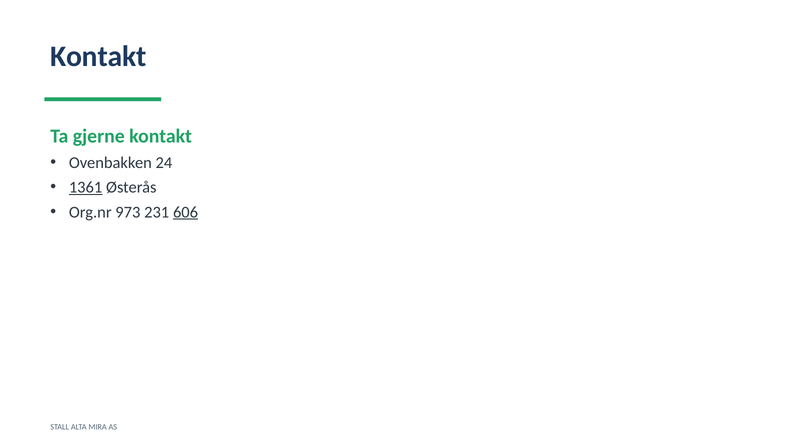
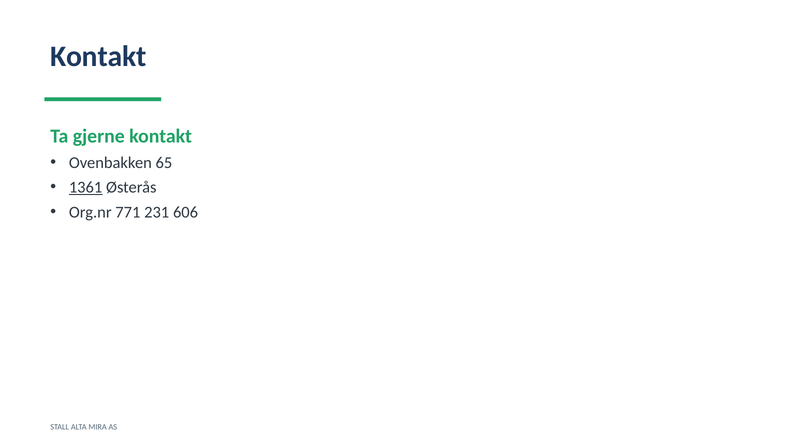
24: 24 -> 65
973: 973 -> 771
606 underline: present -> none
